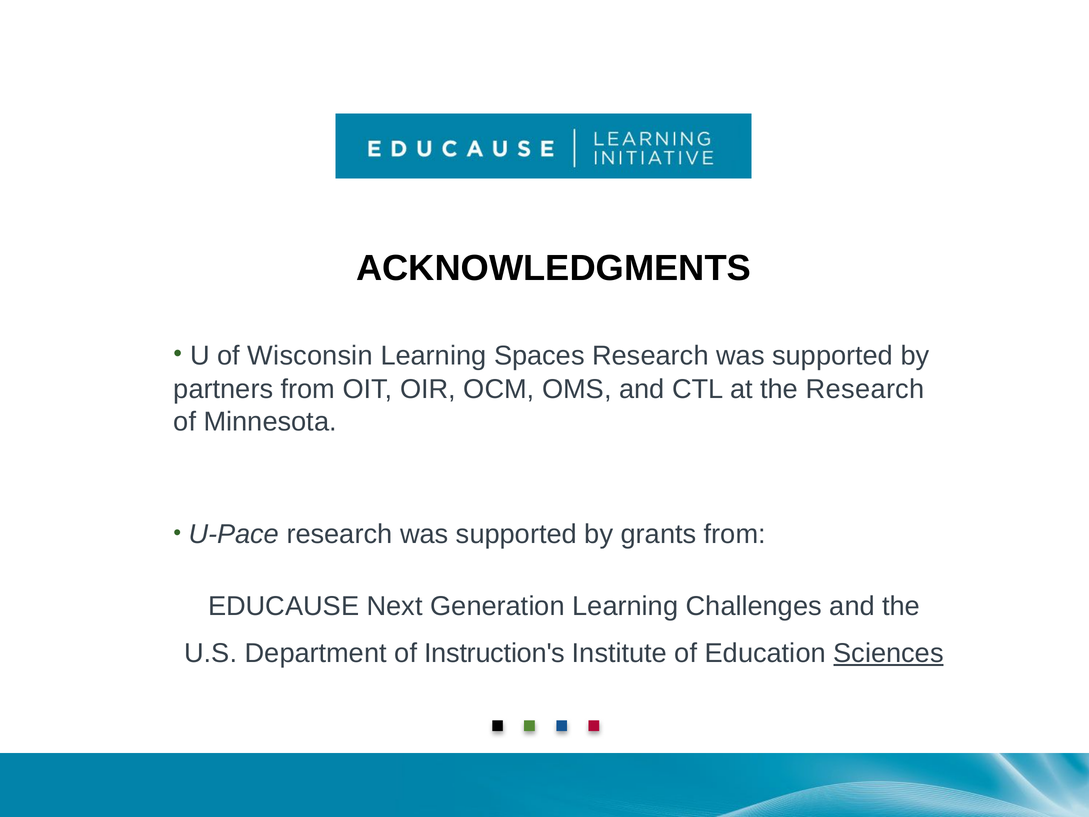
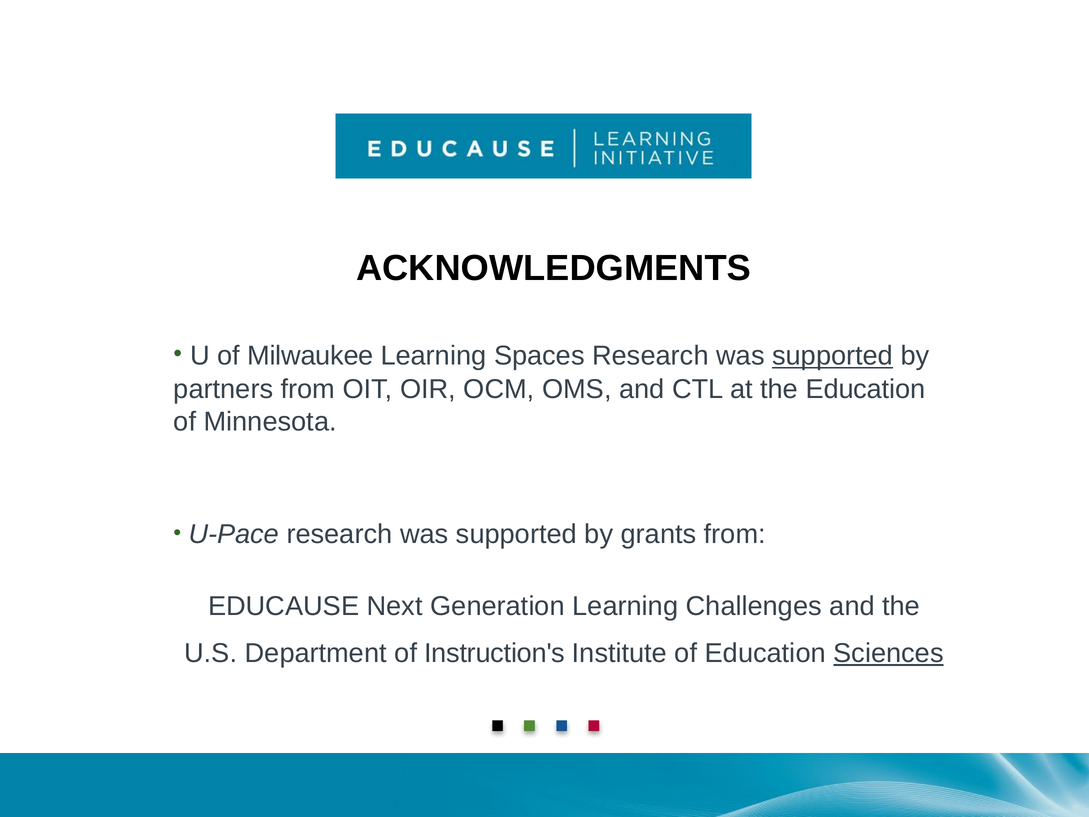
Wisconsin: Wisconsin -> Milwaukee
supported at (833, 356) underline: none -> present
the Research: Research -> Education
